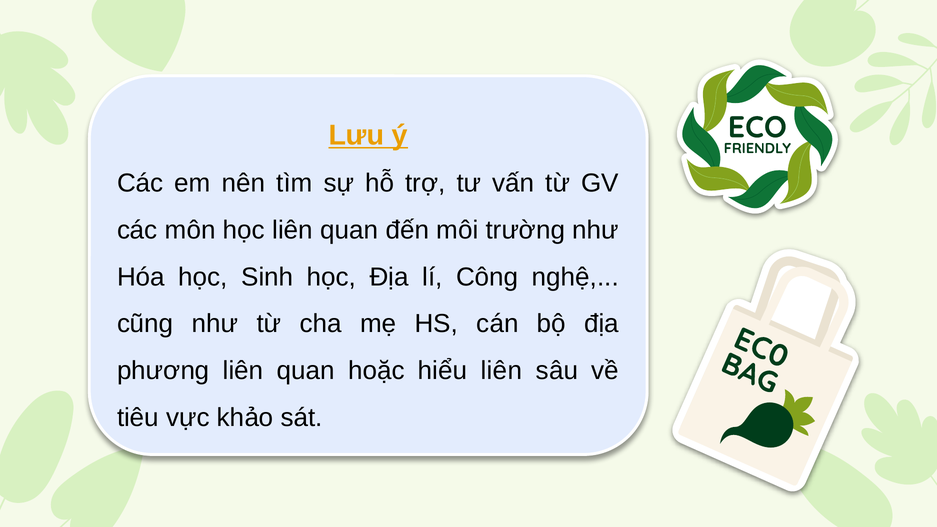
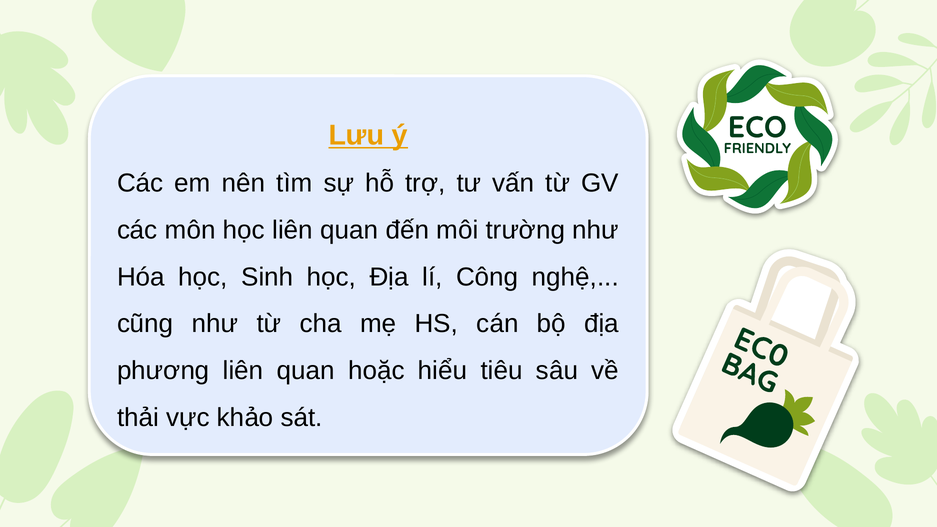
hiểu liên: liên -> tiêu
tiêu: tiêu -> thải
